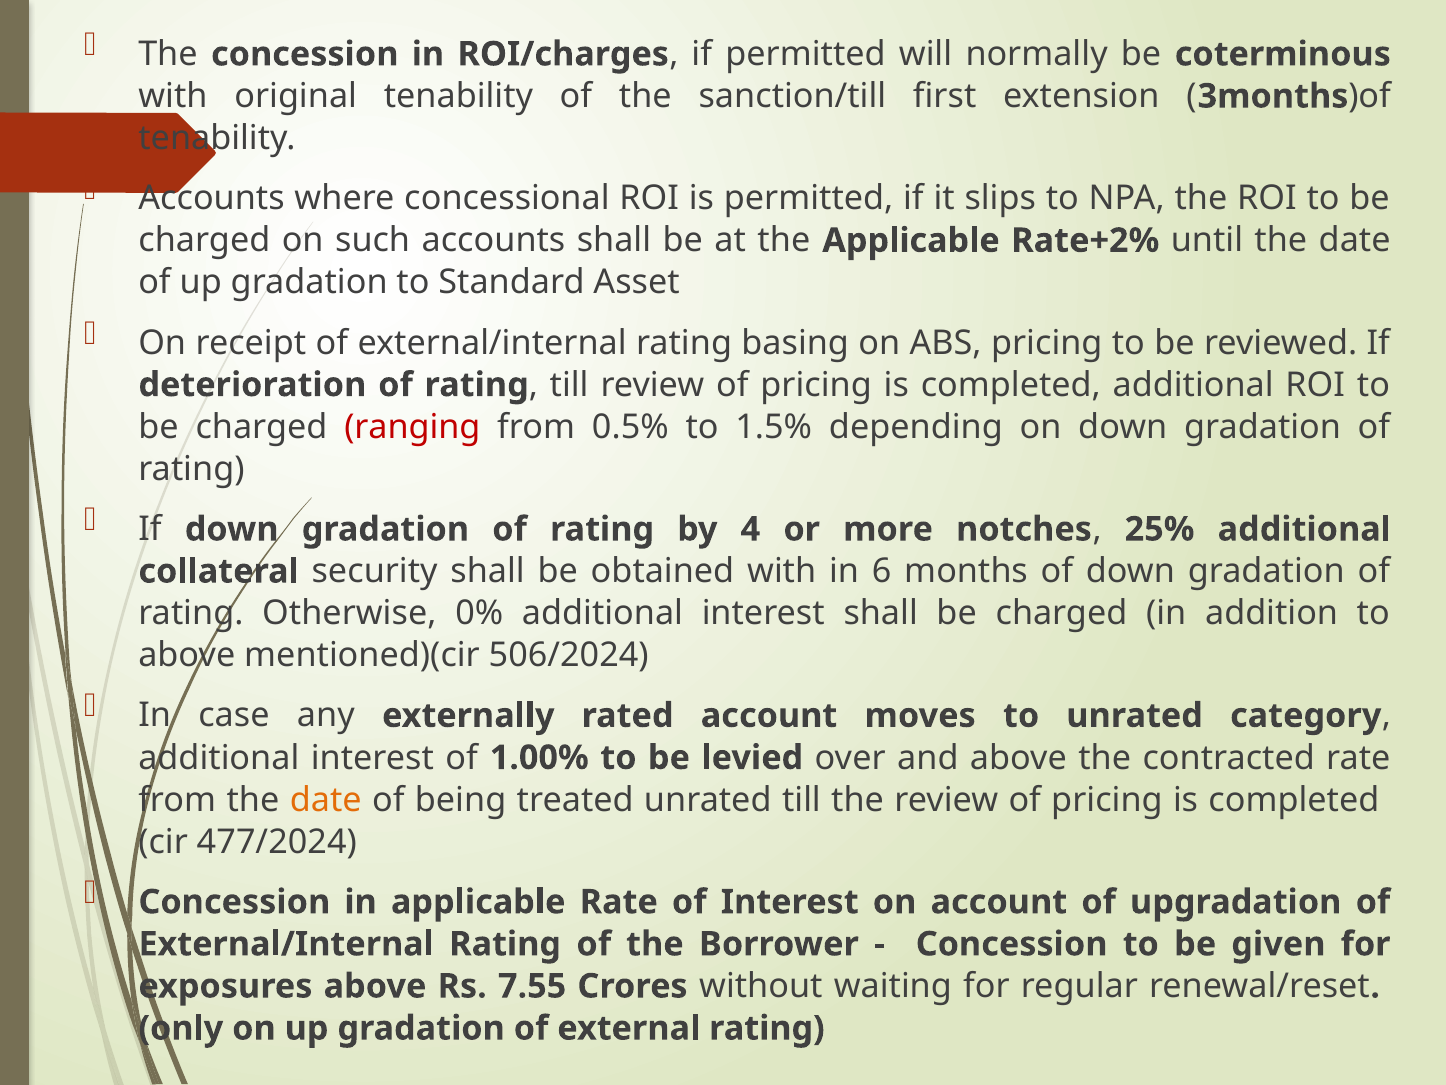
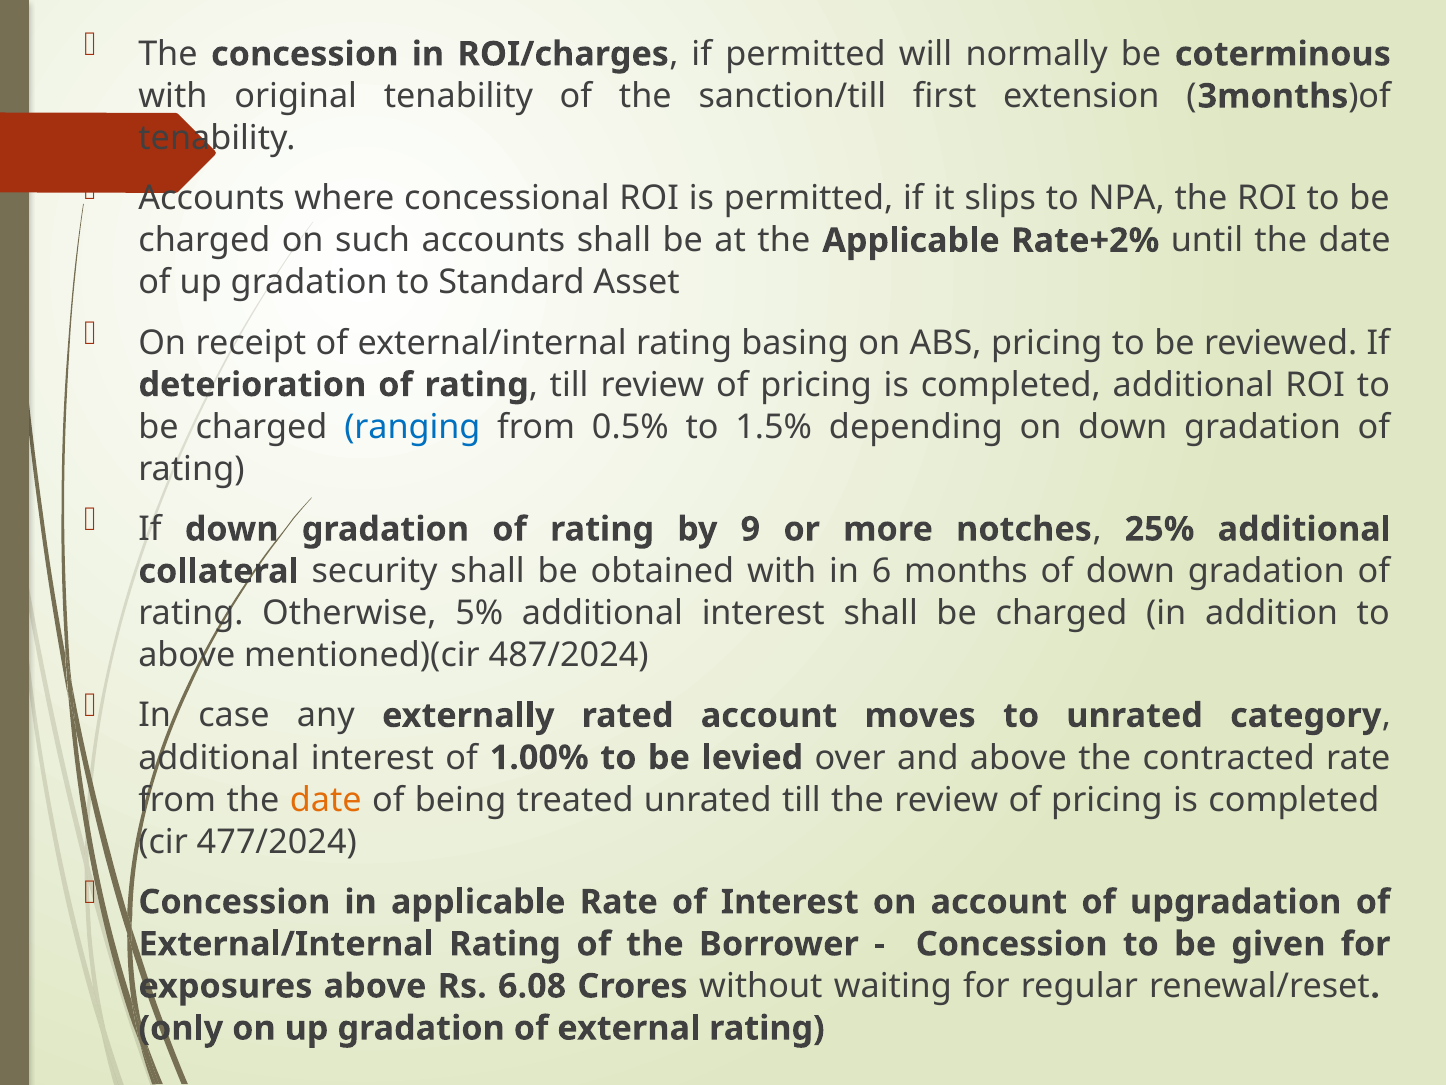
ranging colour: red -> blue
4: 4 -> 9
0%: 0% -> 5%
506/2024: 506/2024 -> 487/2024
7.55: 7.55 -> 6.08
